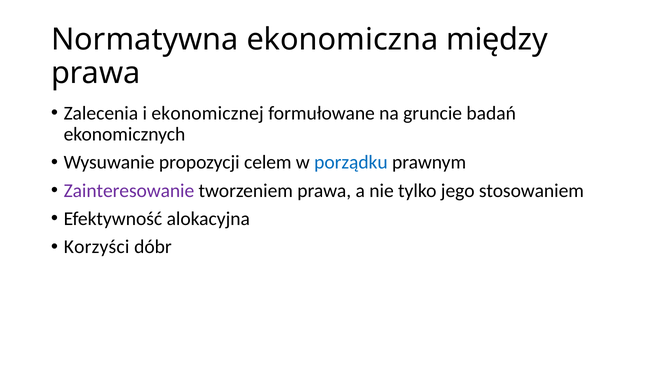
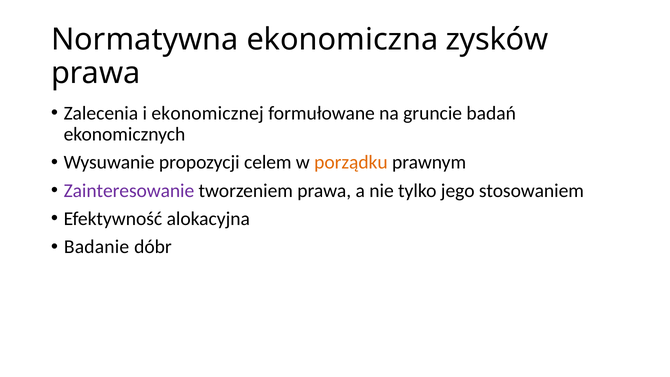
między: między -> zysków
porządku colour: blue -> orange
Korzyści: Korzyści -> Badanie
